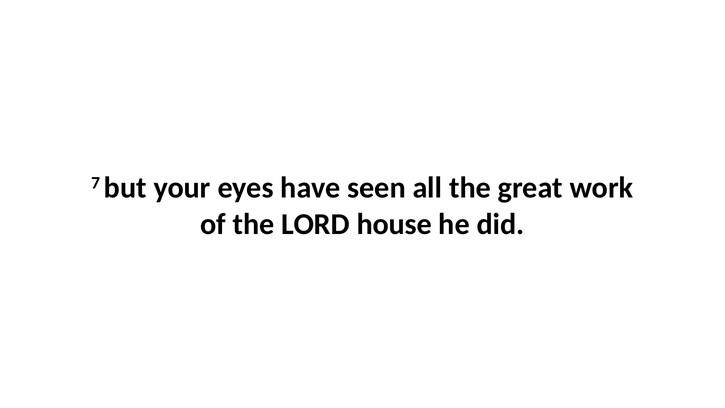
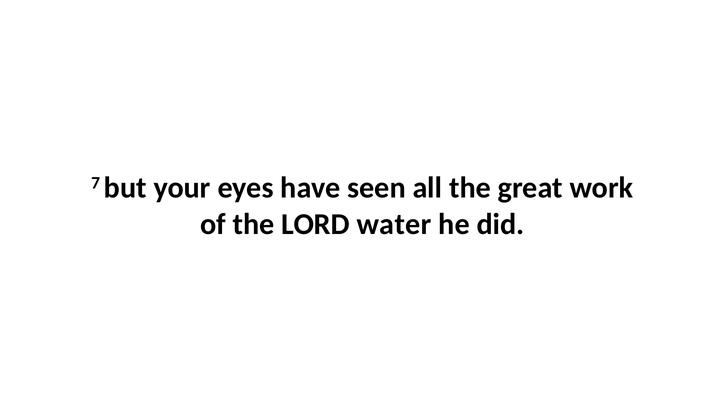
house: house -> water
